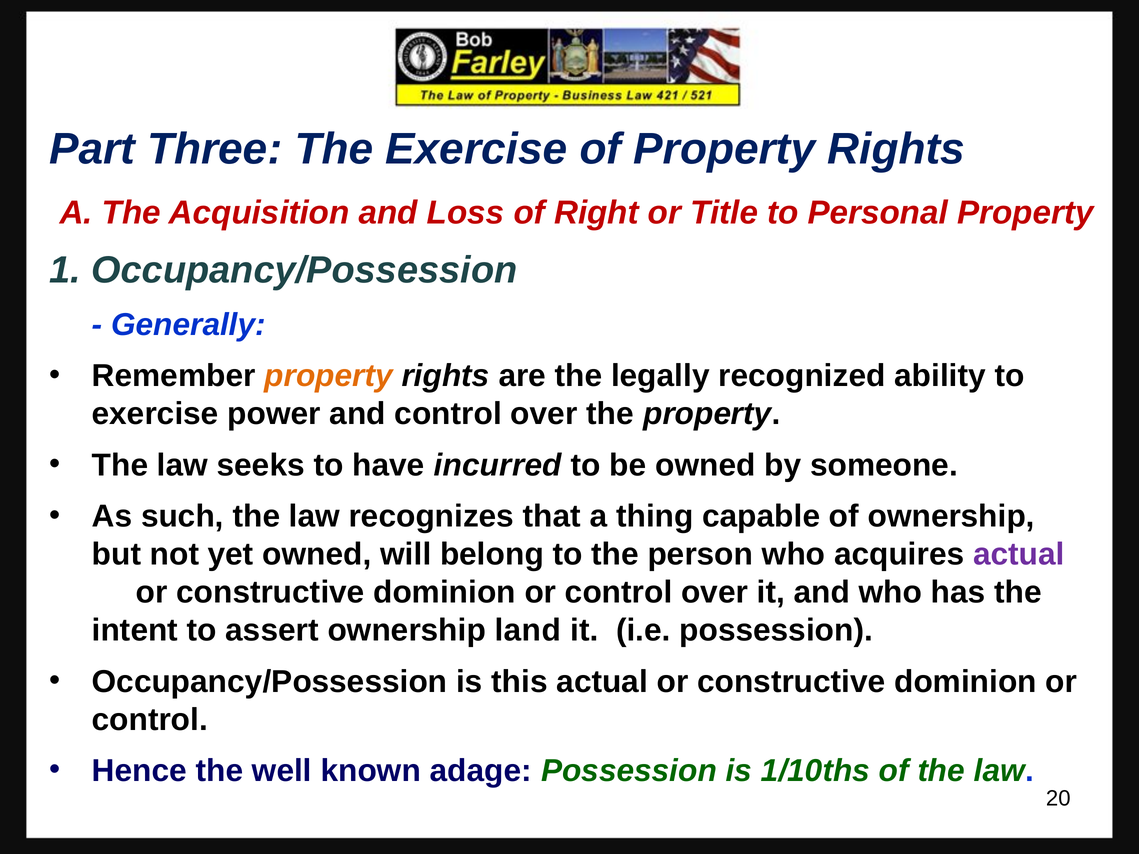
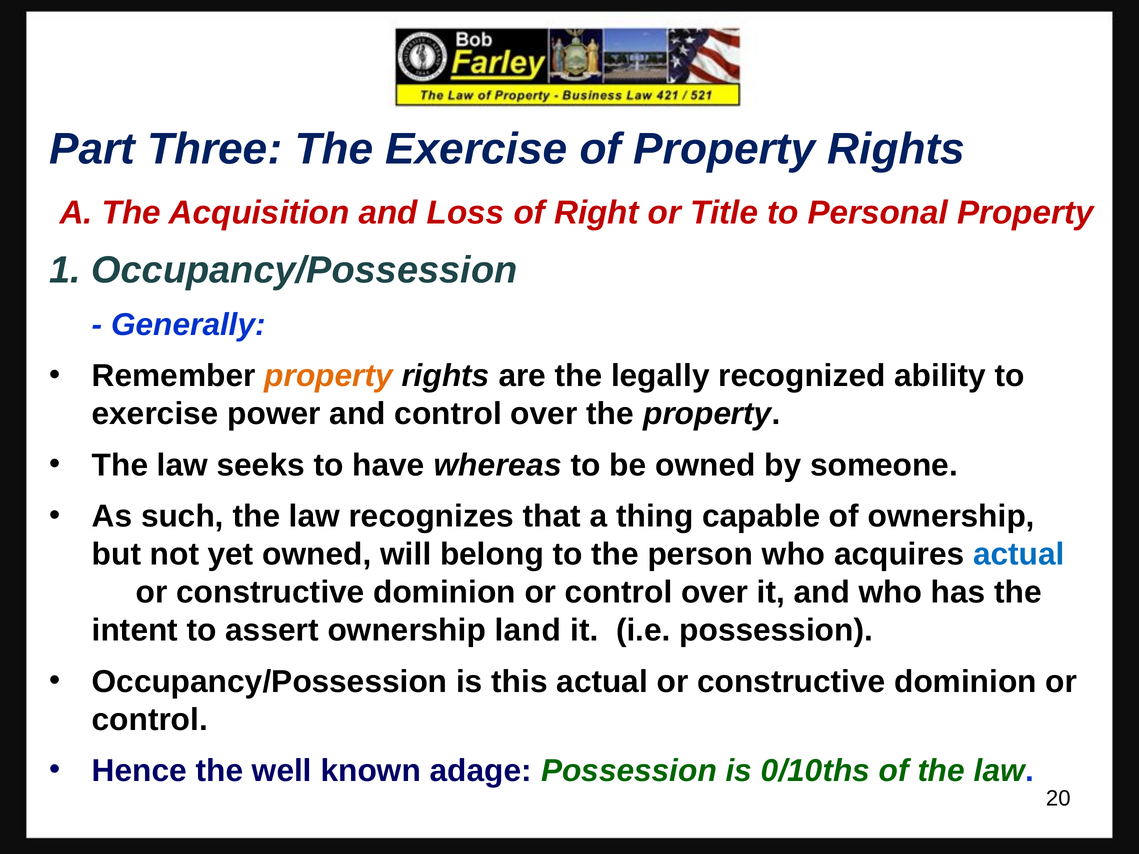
incurred: incurred -> whereas
actual at (1019, 555) colour: purple -> blue
1/10ths: 1/10ths -> 0/10ths
